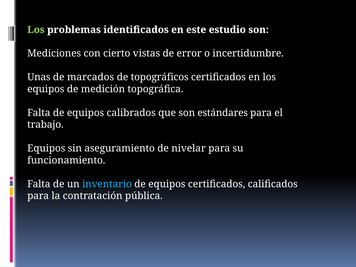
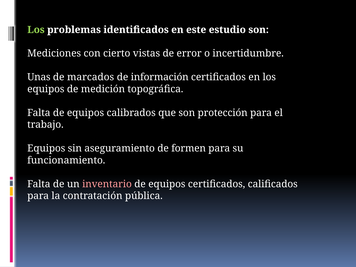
topográficos: topográficos -> información
estándares: estándares -> protección
nivelar: nivelar -> formen
inventario colour: light blue -> pink
